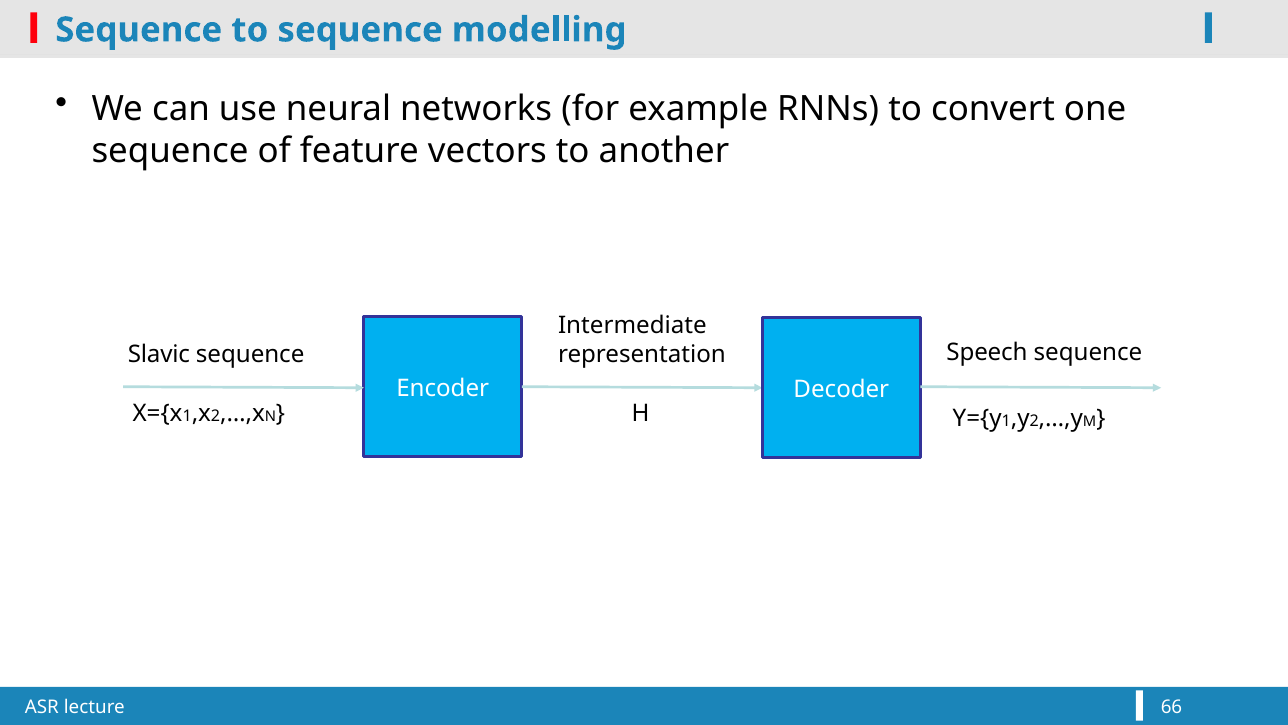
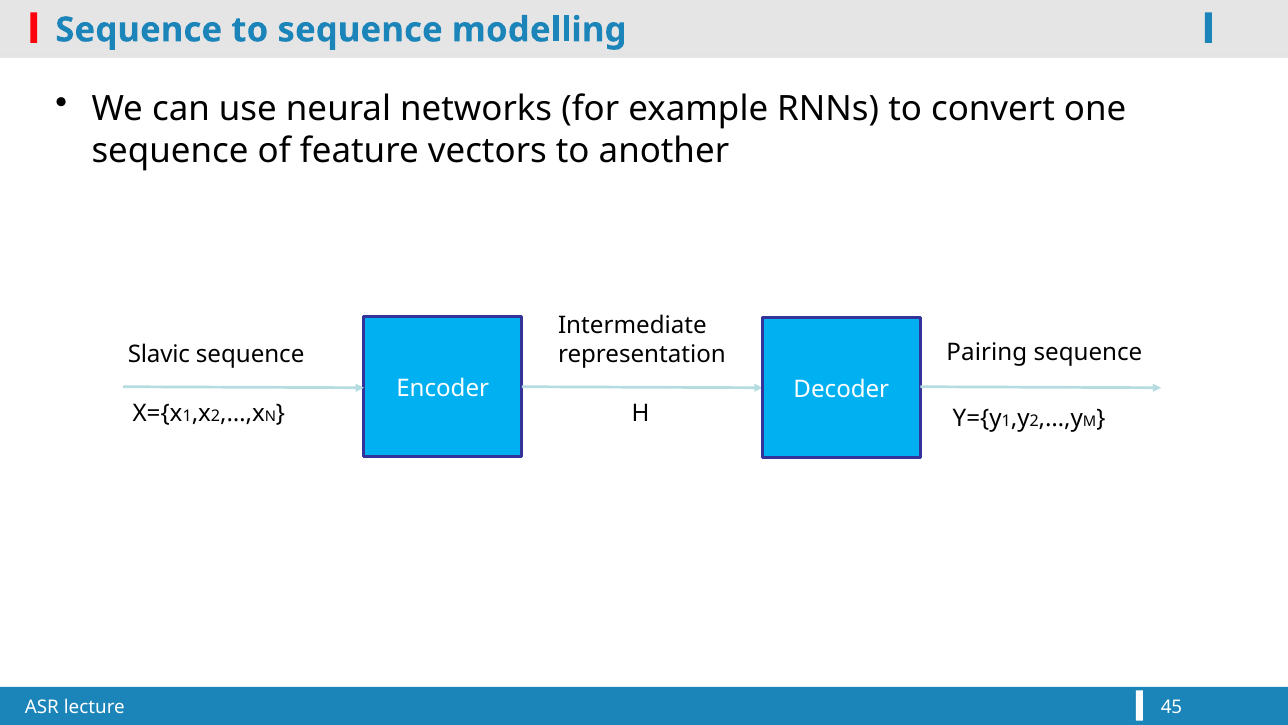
Speech: Speech -> Pairing
66: 66 -> 45
